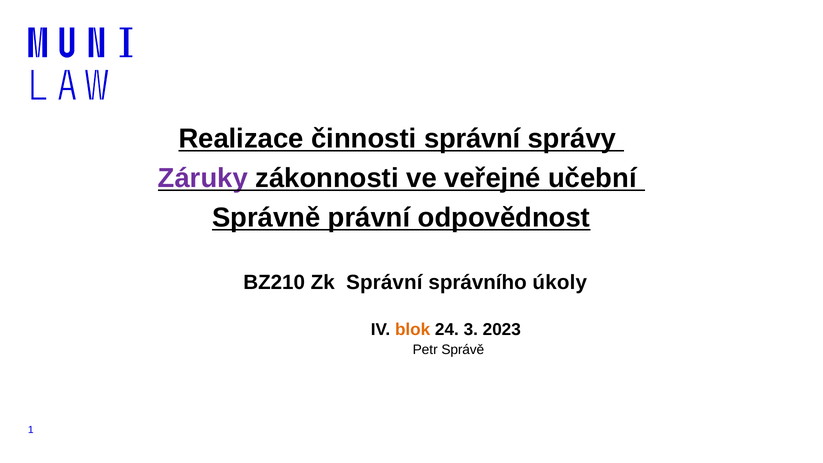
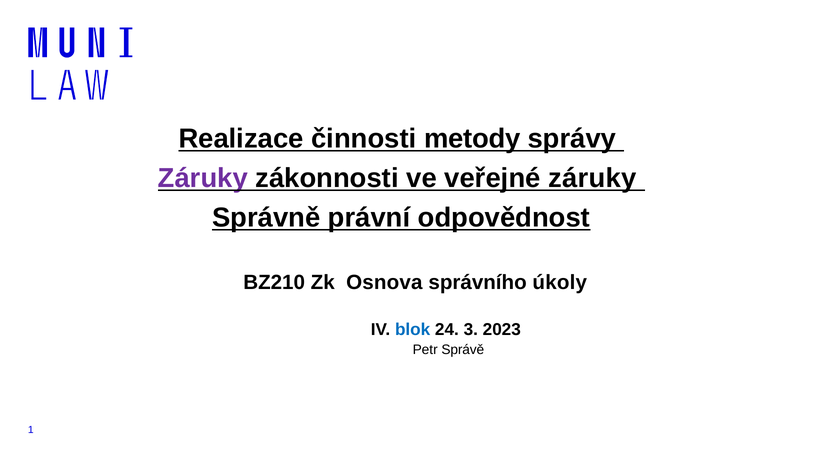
činnosti správní: správní -> metody
veřejné učební: učební -> záruky
Zk Správní: Správní -> Osnova
blok colour: orange -> blue
